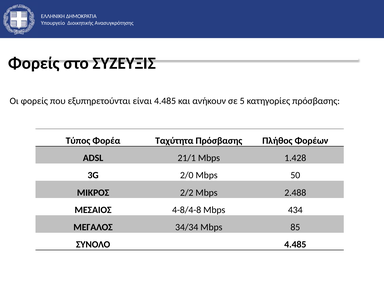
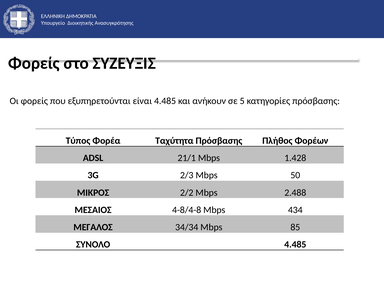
2/0: 2/0 -> 2/3
